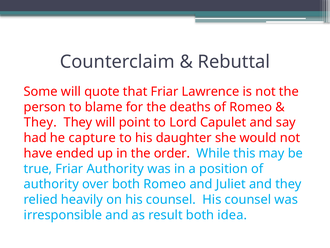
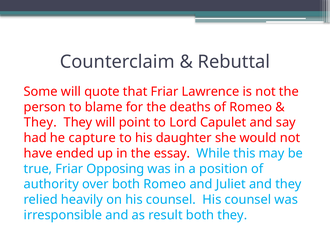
order: order -> essay
Friar Authority: Authority -> Opposing
both idea: idea -> they
